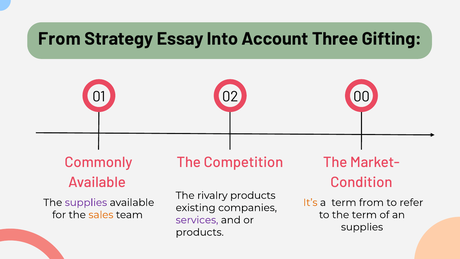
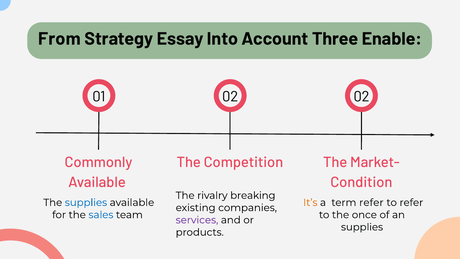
Gifting: Gifting -> Enable
02 00: 00 -> 02
rivalry products: products -> breaking
supplies at (86, 202) colour: purple -> blue
term from: from -> refer
sales colour: orange -> blue
the term: term -> once
